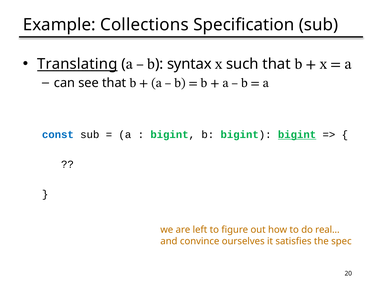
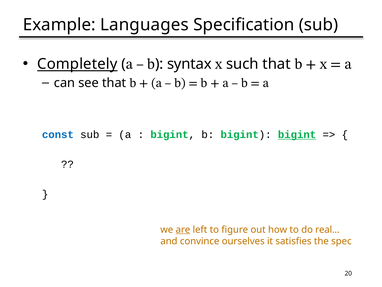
Collections: Collections -> Languages
Translating: Translating -> Completely
are underline: none -> present
